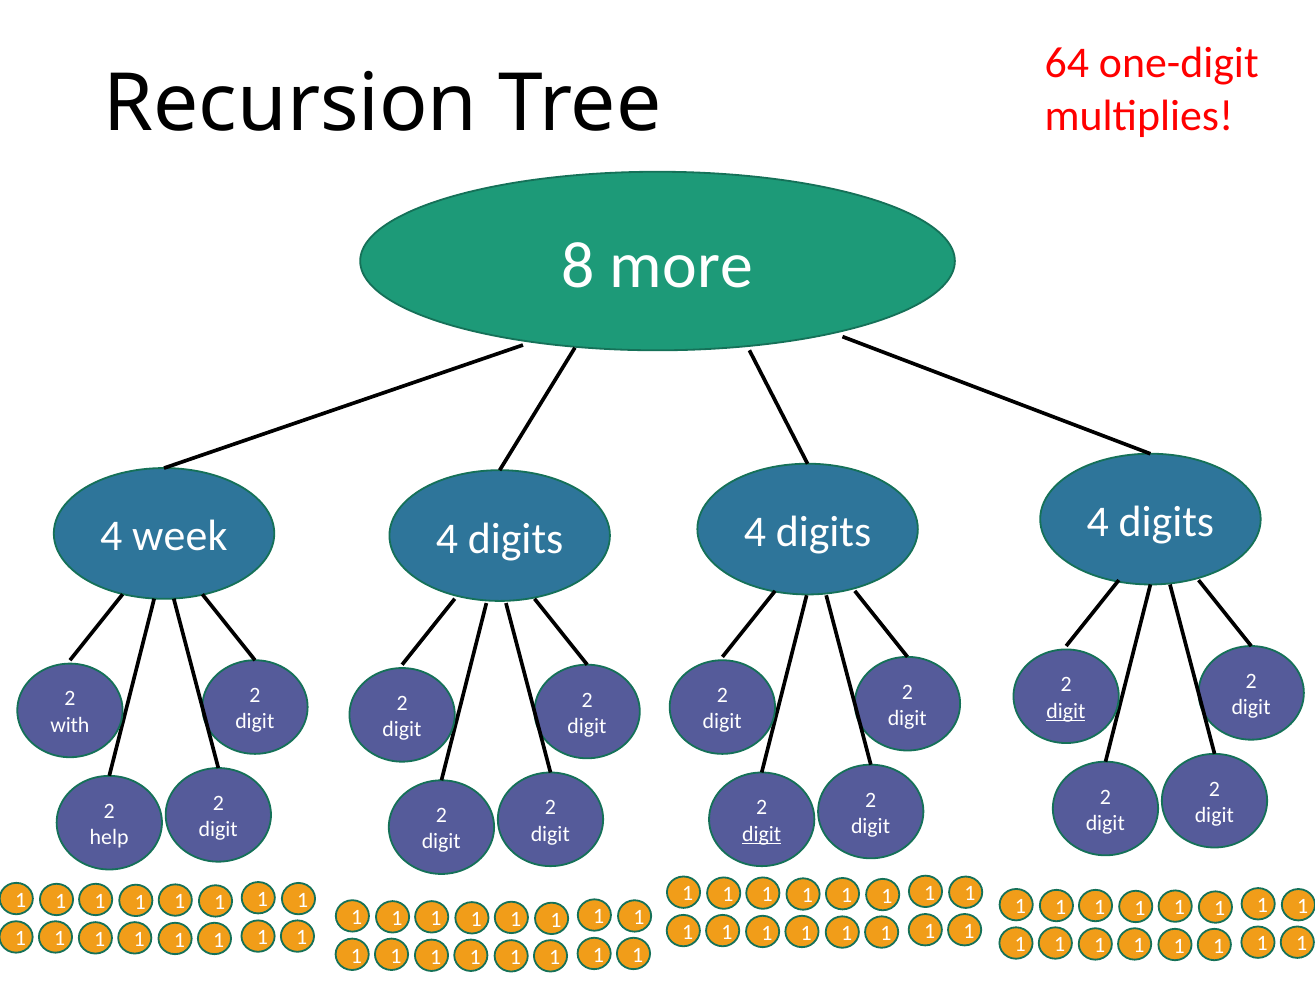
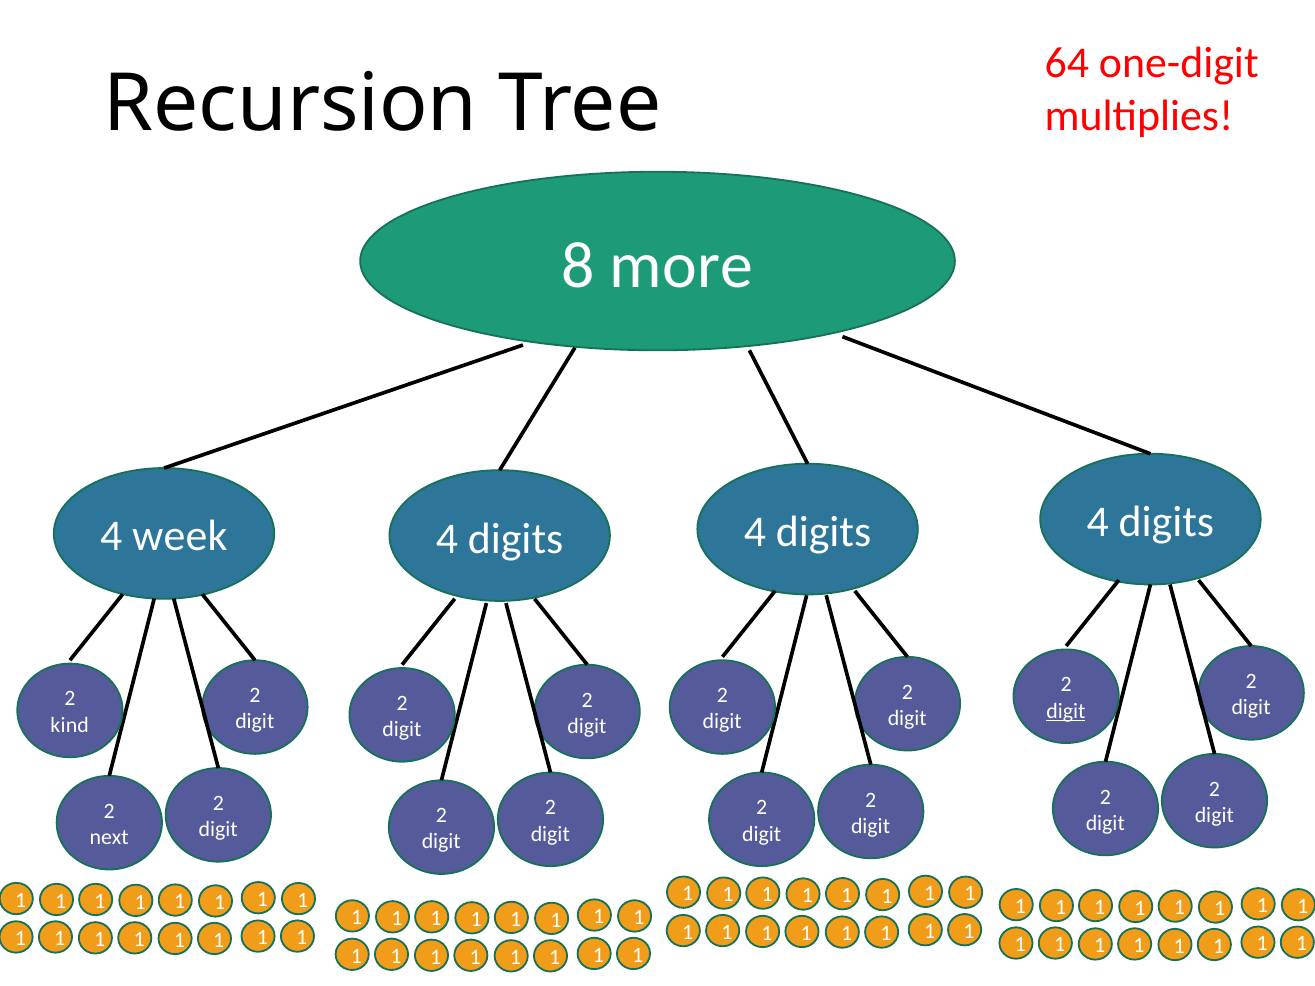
with: with -> kind
digit at (762, 834) underline: present -> none
help: help -> next
